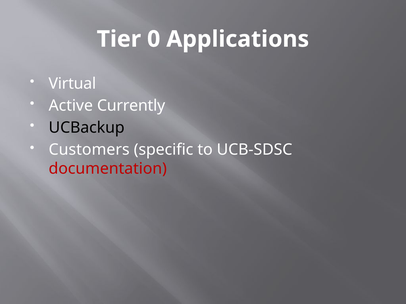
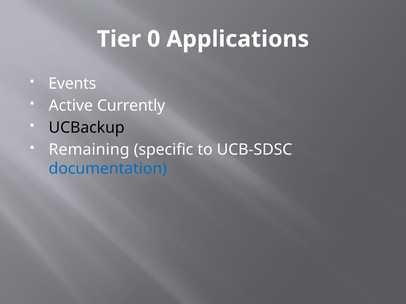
Virtual: Virtual -> Events
Customers: Customers -> Remaining
documentation colour: red -> blue
